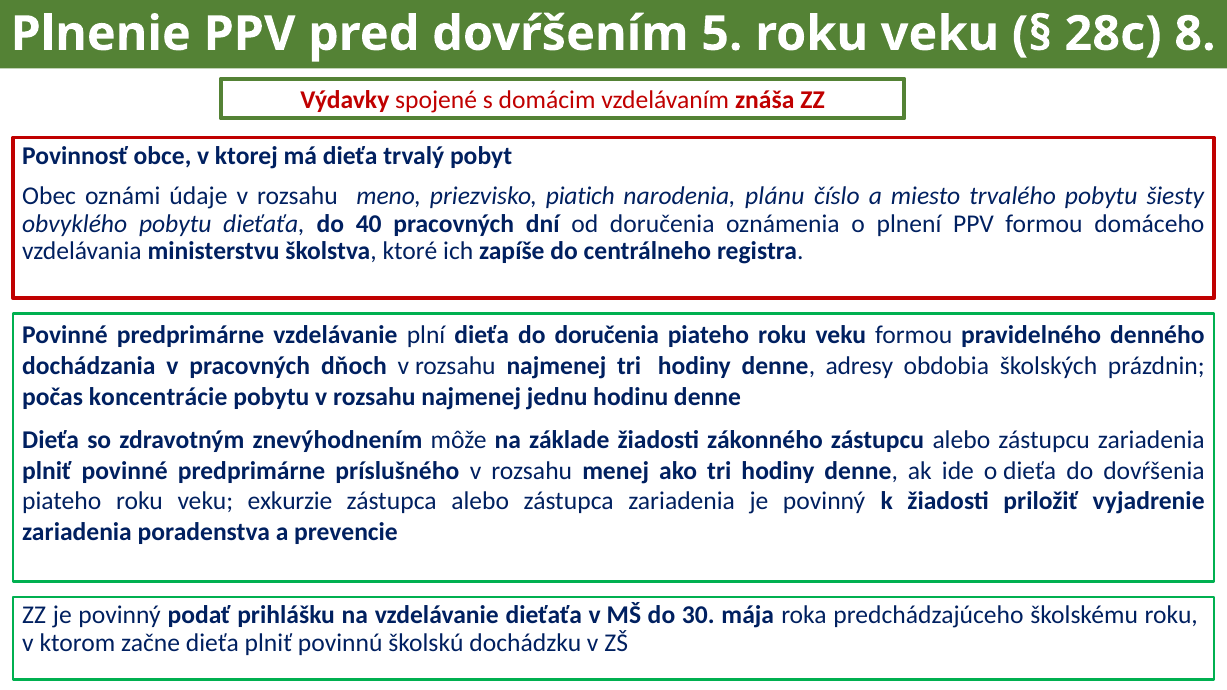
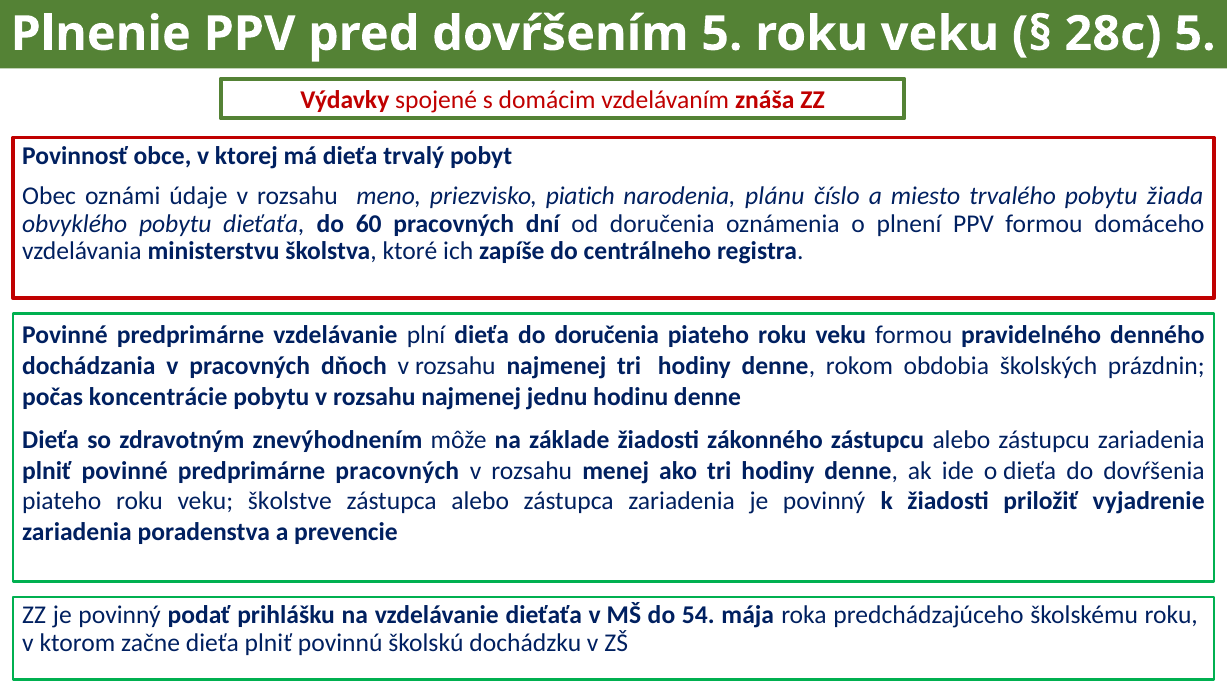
28c 8: 8 -> 5
šiesty: šiesty -> žiada
40: 40 -> 60
adresy: adresy -> rokom
predprimárne príslušného: príslušného -> pracovných
exkurzie: exkurzie -> školstve
30: 30 -> 54
